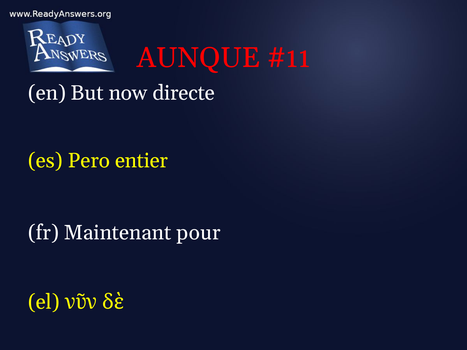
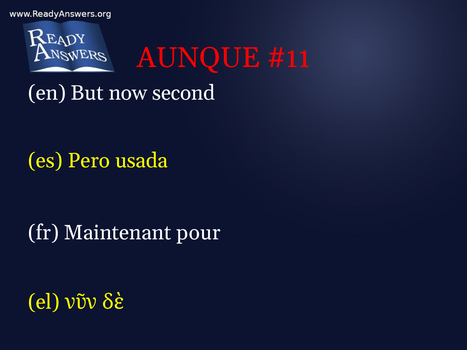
directe: directe -> second
entier: entier -> usada
